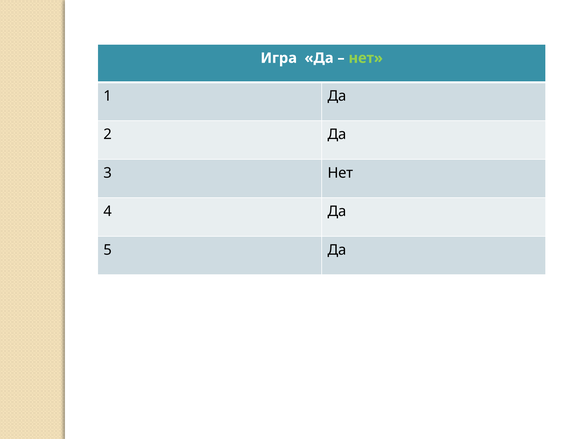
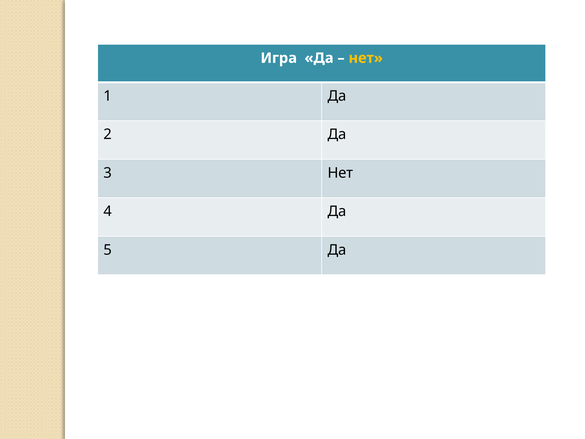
нет at (366, 58) colour: light green -> yellow
